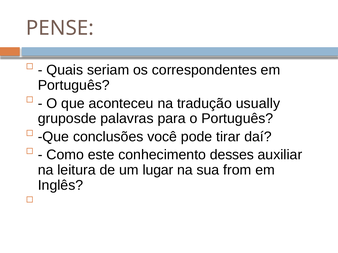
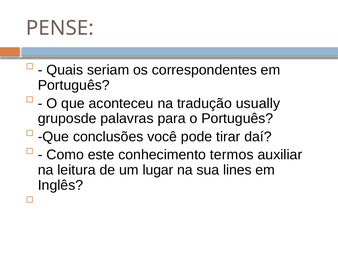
desses: desses -> termos
from: from -> lines
